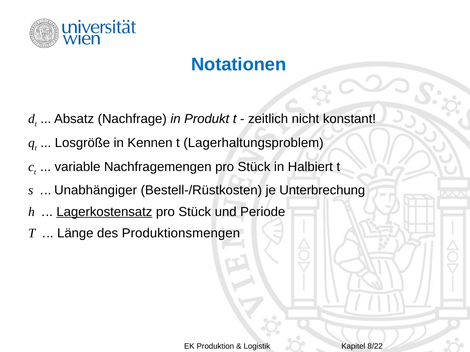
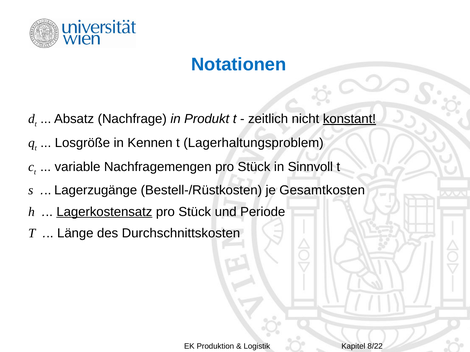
konstant underline: none -> present
Halbiert: Halbiert -> Sinnvoll
Unabhängiger: Unabhängiger -> Lagerzugänge
Unterbrechung: Unterbrechung -> Gesamtkosten
Produktionsmengen: Produktionsmengen -> Durchschnittskosten
